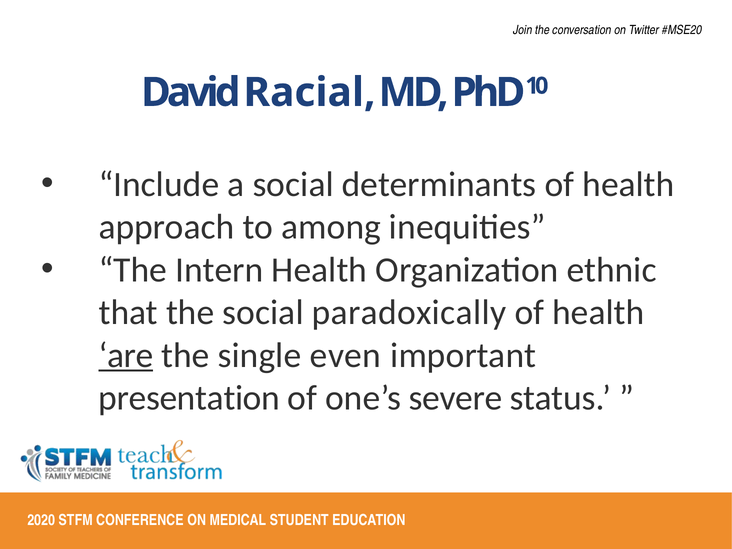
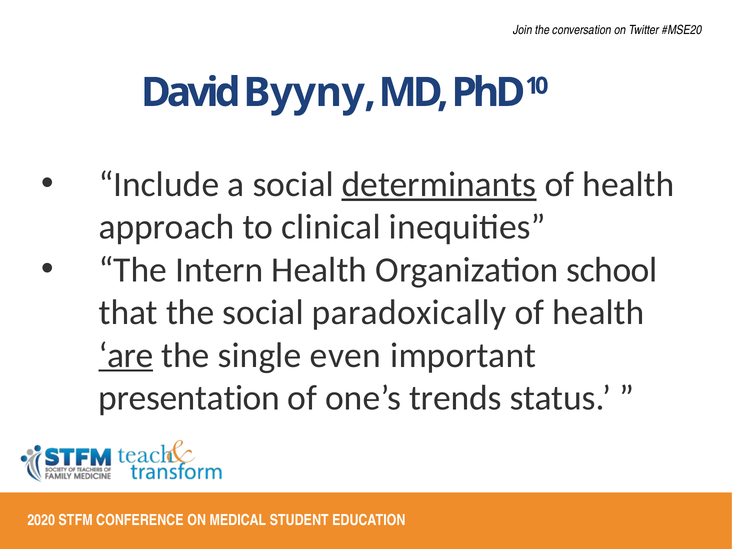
Racial: Racial -> Byyny
determinants underline: none -> present
among: among -> clinical
ethnic: ethnic -> school
severe: severe -> trends
